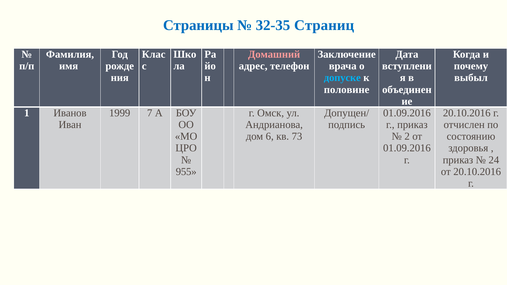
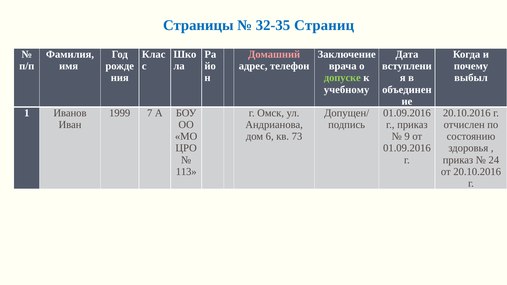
допуске colour: light blue -> light green
половине: половине -> учебному
2: 2 -> 9
955: 955 -> 113
